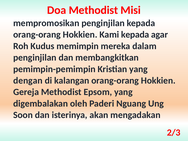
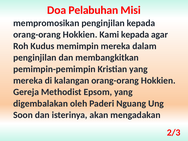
Doa Methodist: Methodist -> Pelabuhan
dengan at (28, 81): dengan -> mereka
